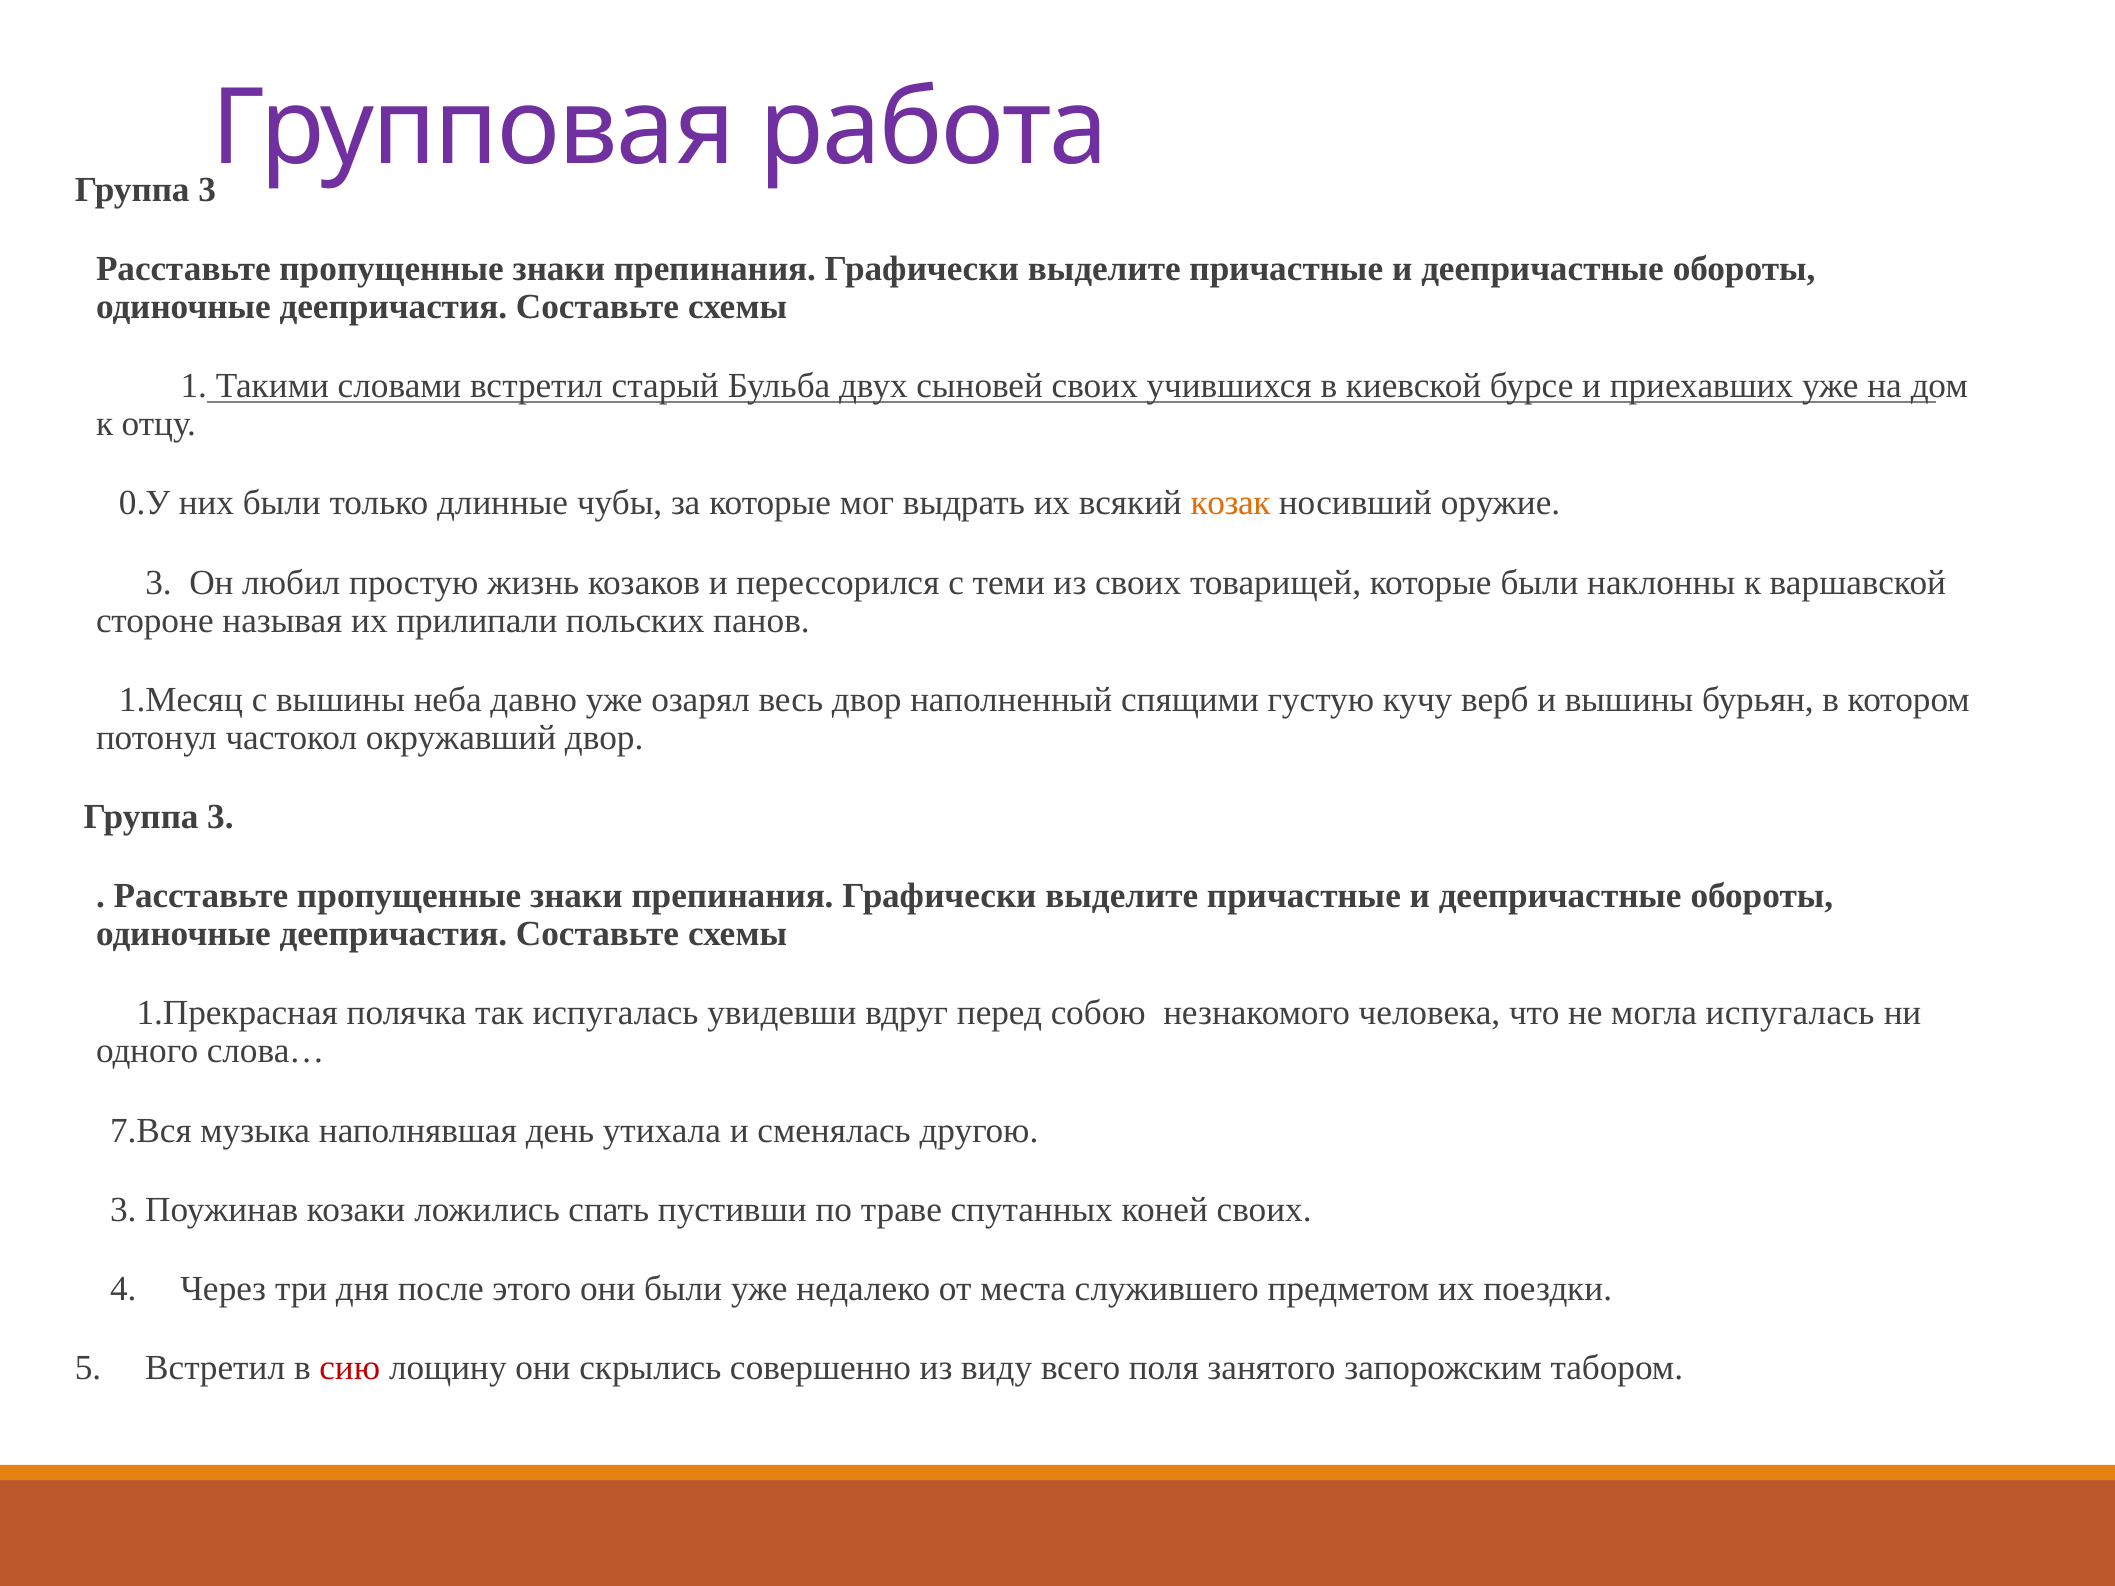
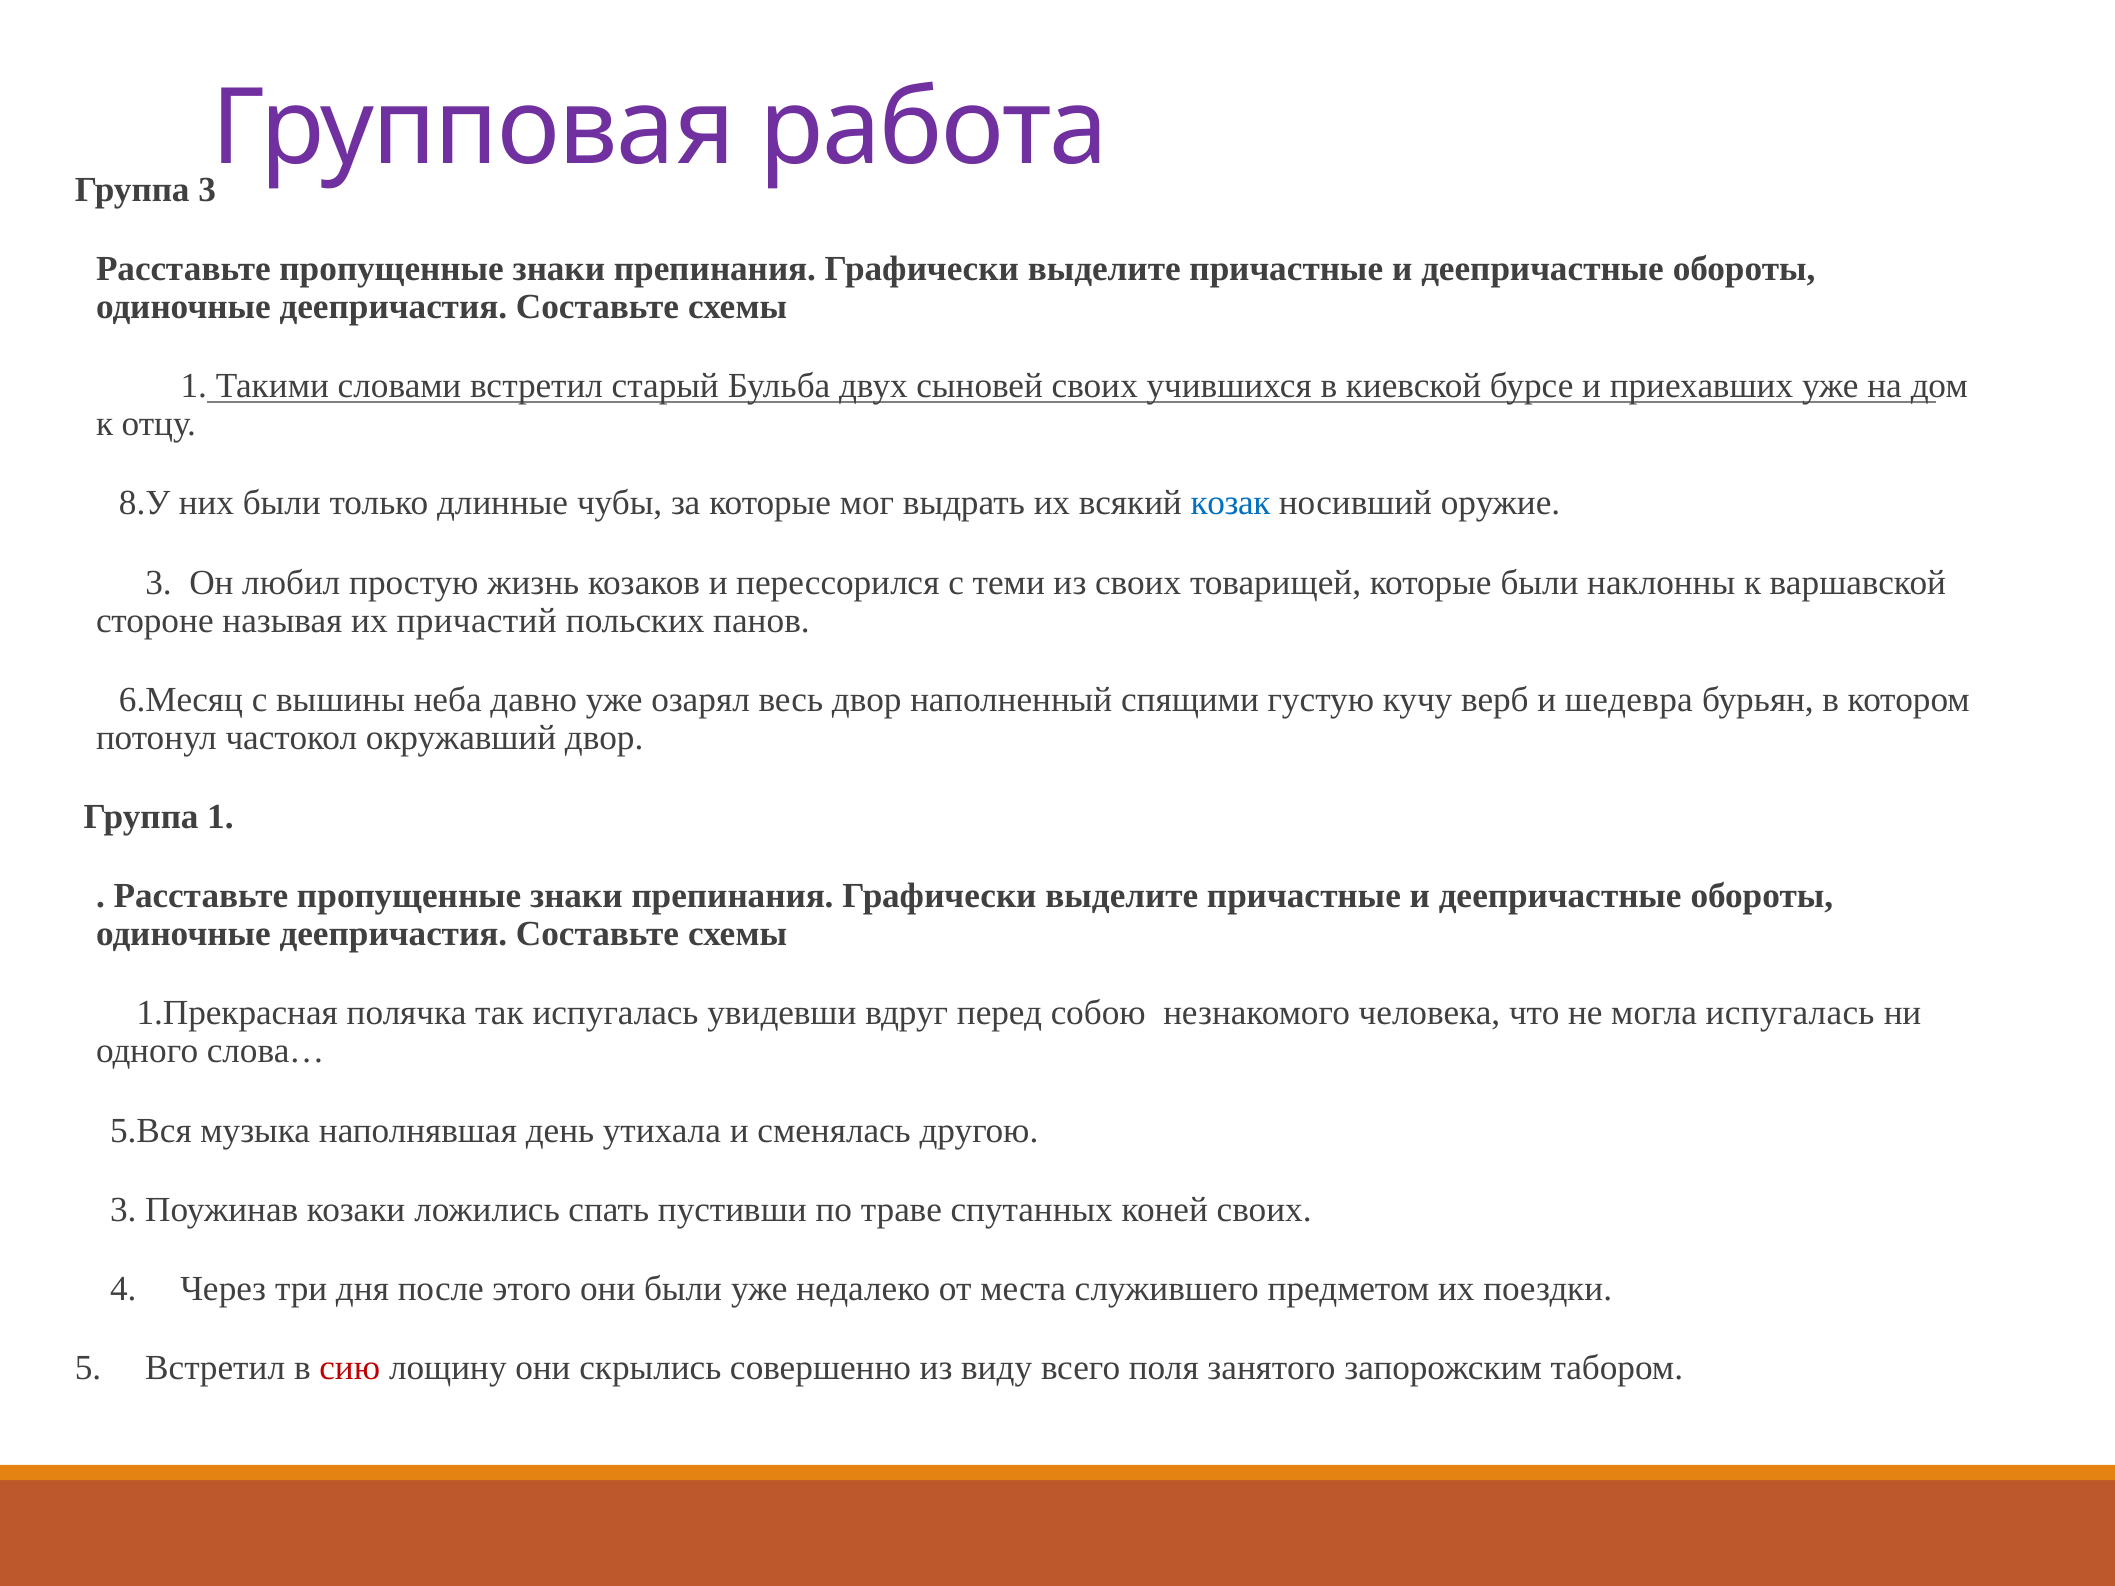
0.У: 0.У -> 8.У
козак colour: orange -> blue
прилипали: прилипали -> причастий
1.Месяц: 1.Месяц -> 6.Месяц
и вышины: вышины -> шедевра
3 at (220, 817): 3 -> 1
7.Вся: 7.Вся -> 5.Вся
